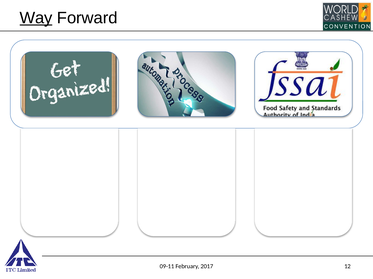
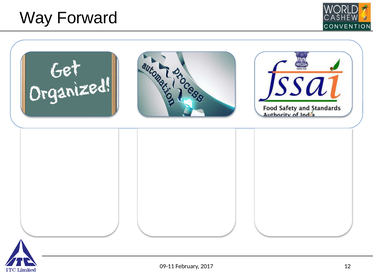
Way underline: present -> none
